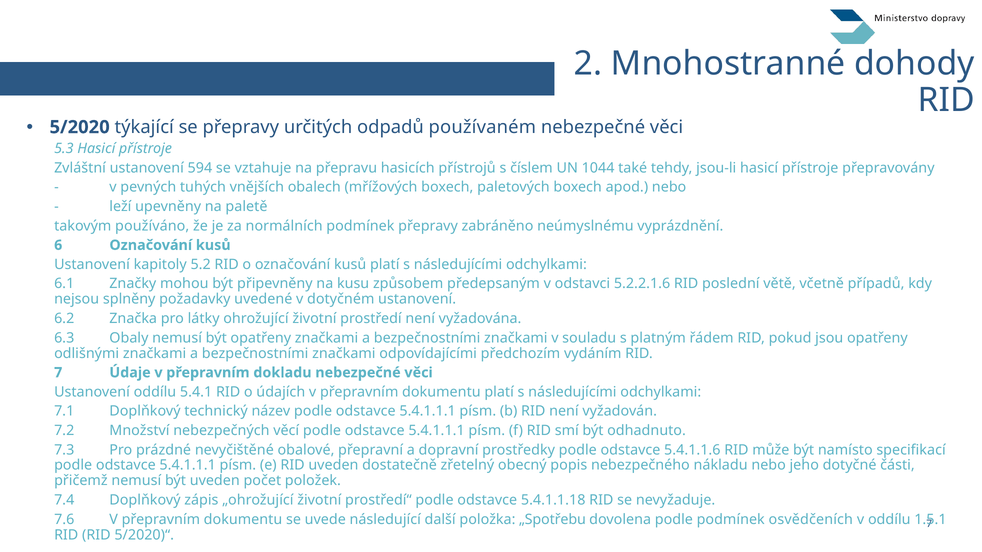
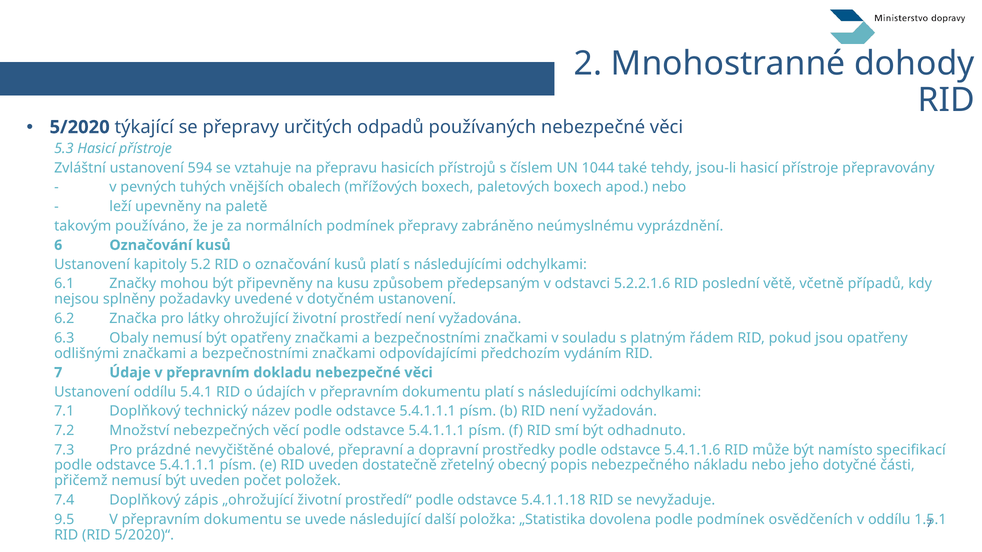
používaném: používaném -> používaných
7.6: 7.6 -> 9.5
„Spotřebu: „Spotřebu -> „Statistika
